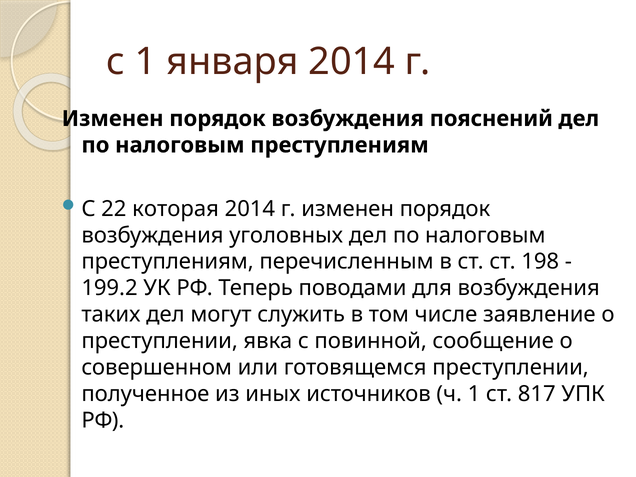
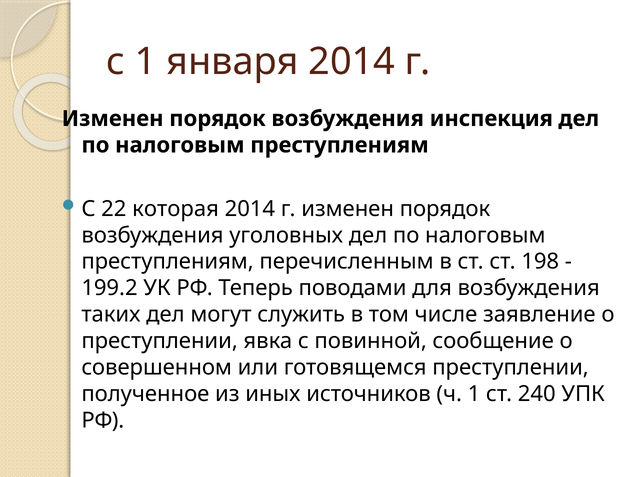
пояснений: пояснений -> инспекция
817: 817 -> 240
